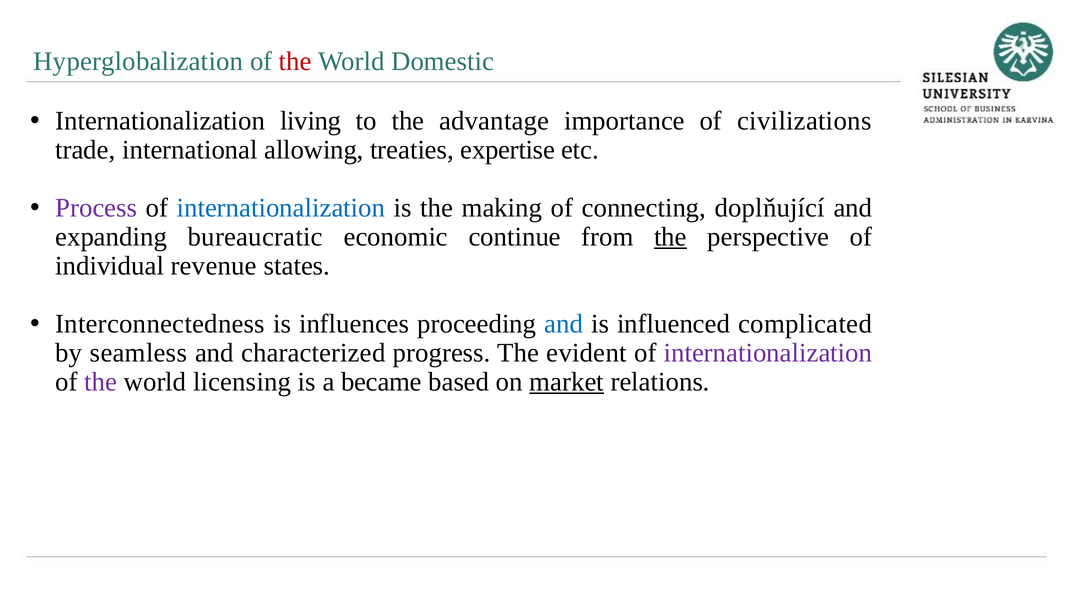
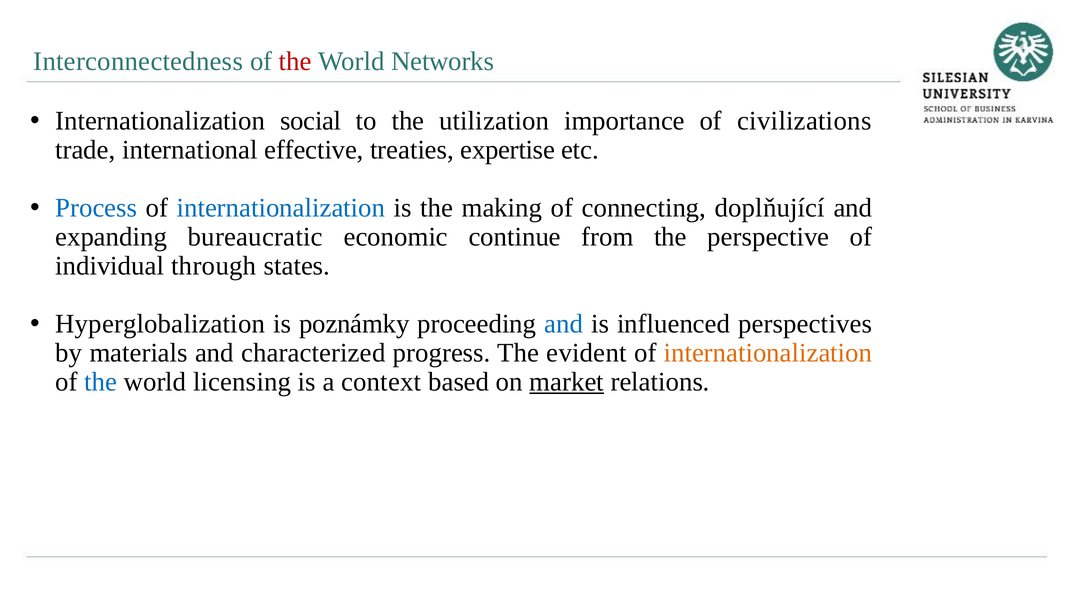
Hyperglobalization: Hyperglobalization -> Interconnectedness
Domestic: Domestic -> Networks
living: living -> social
advantage: advantage -> utilization
allowing: allowing -> effective
Process colour: purple -> blue
the at (670, 237) underline: present -> none
revenue: revenue -> through
Interconnectedness: Interconnectedness -> Hyperglobalization
influences: influences -> poznámky
complicated: complicated -> perspectives
seamless: seamless -> materials
internationalization at (768, 353) colour: purple -> orange
the at (101, 381) colour: purple -> blue
became: became -> context
